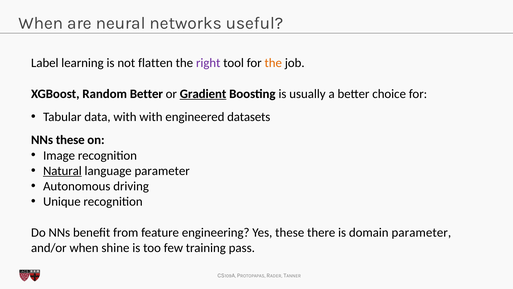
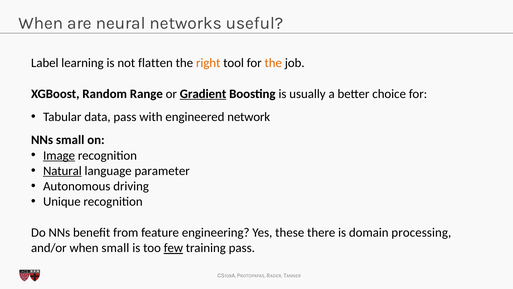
right colour: purple -> orange
Random Better: Better -> Range
data with: with -> pass
datasets: datasets -> network
NNs these: these -> small
Image underline: none -> present
domain parameter: parameter -> processing
when shine: shine -> small
few underline: none -> present
